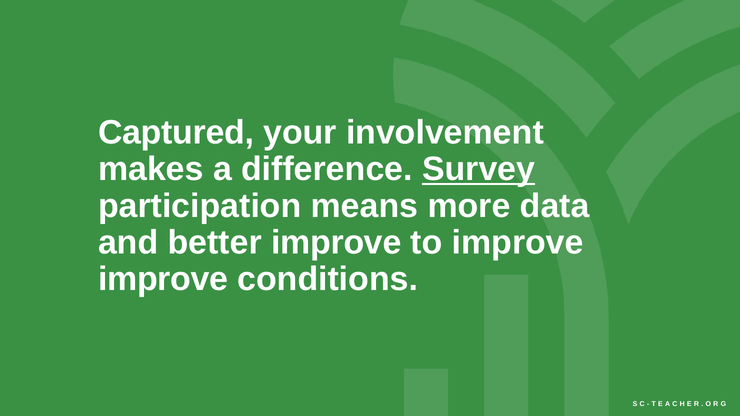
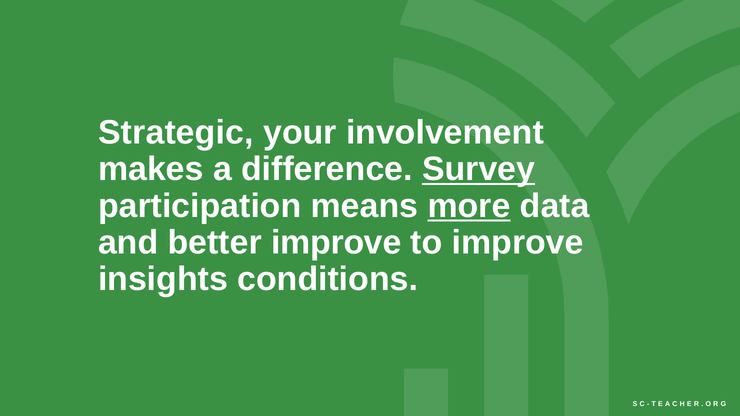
Captured: Captured -> Strategic
more underline: none -> present
improve at (163, 279): improve -> insights
